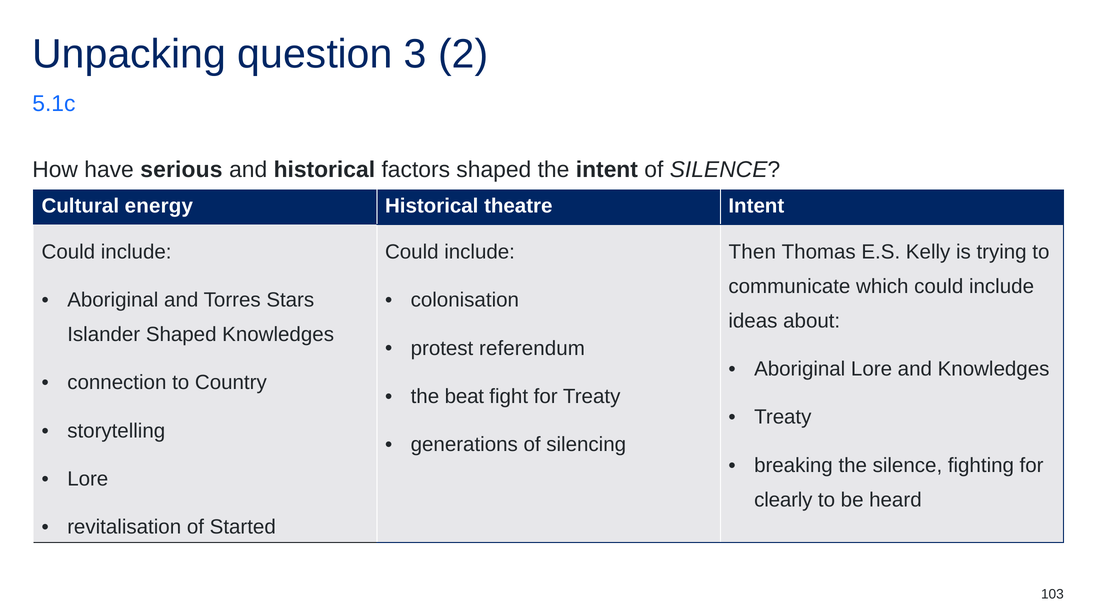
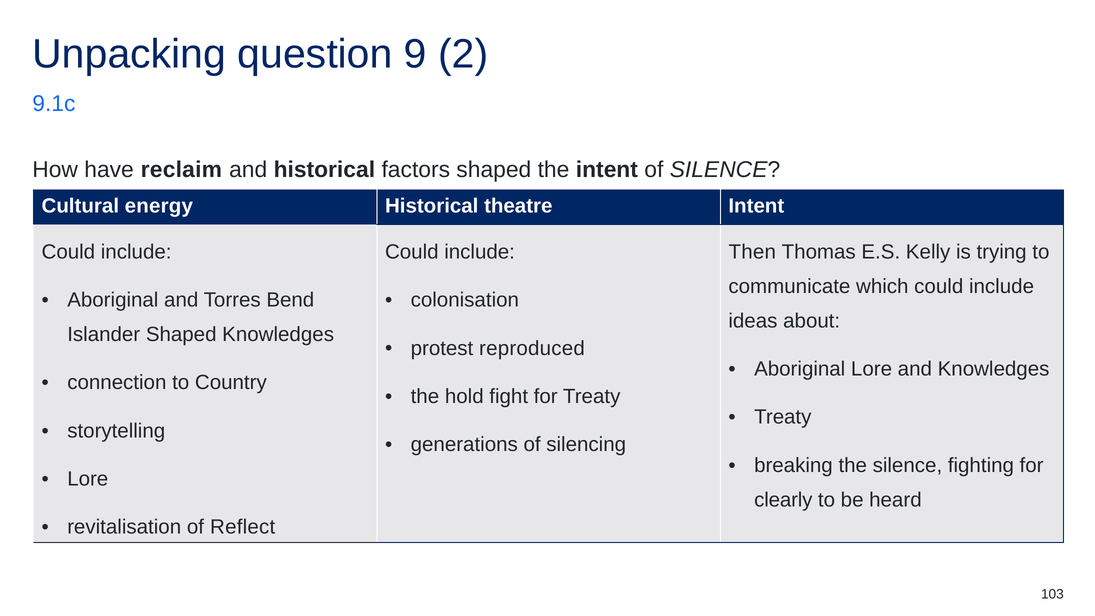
3: 3 -> 9
5.1c: 5.1c -> 9.1c
serious: serious -> reclaim
Stars: Stars -> Bend
referendum: referendum -> reproduced
beat: beat -> hold
Started: Started -> Reflect
